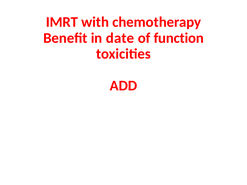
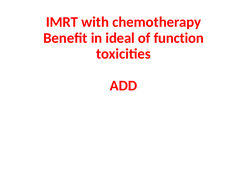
date: date -> ideal
